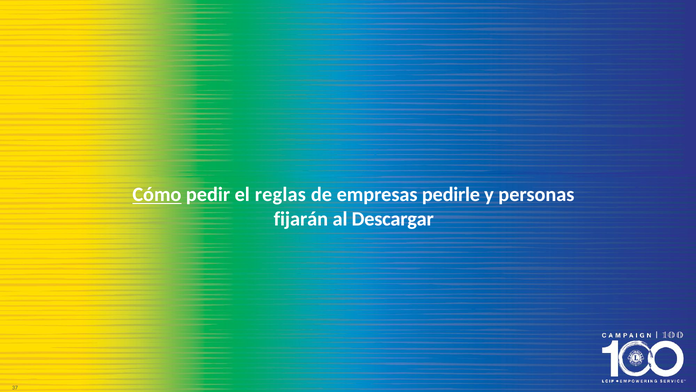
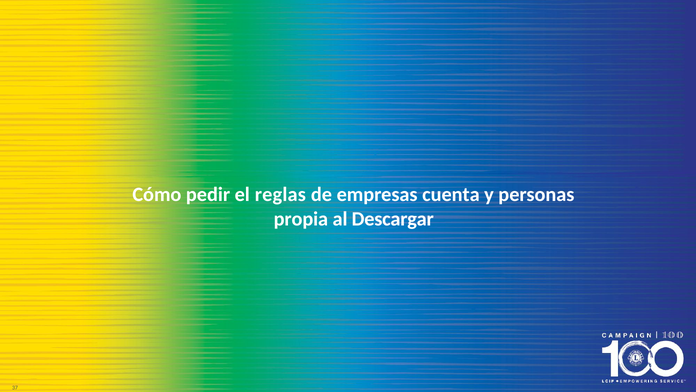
Cómo underline: present -> none
pedirle: pedirle -> cuenta
fijarán: fijarán -> propia
